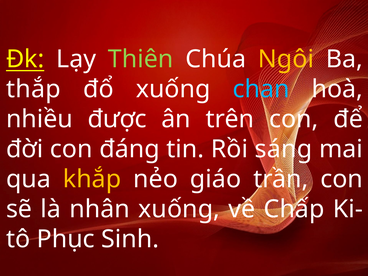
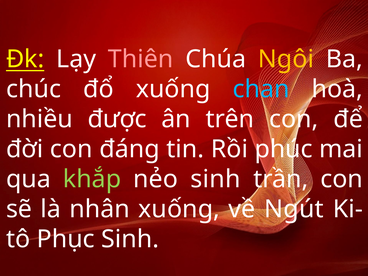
Thiên colour: light green -> pink
thắp: thắp -> chúc
sáng: sáng -> phúc
khắp colour: yellow -> light green
nẻo giáo: giáo -> sinh
Chấp: Chấp -> Ngút
